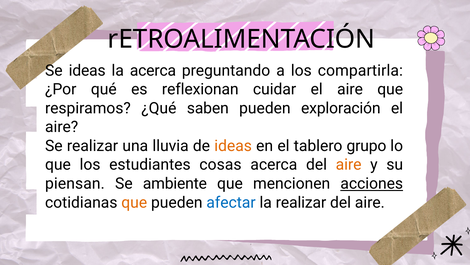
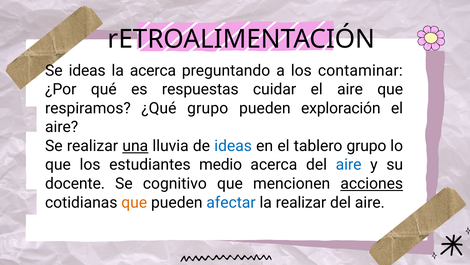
compartirla: compartirla -> contaminar
reflexionan: reflexionan -> respuestas
¿Qué saben: saben -> grupo
una underline: none -> present
ideas at (233, 146) colour: orange -> blue
cosas: cosas -> medio
aire at (349, 164) colour: orange -> blue
piensan: piensan -> docente
ambiente: ambiente -> cognitivo
